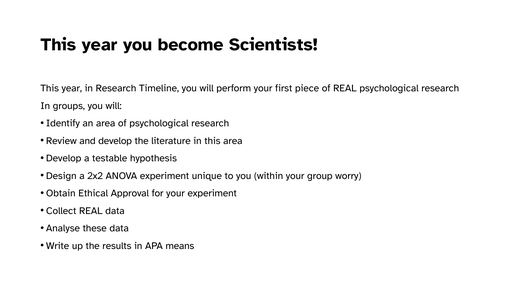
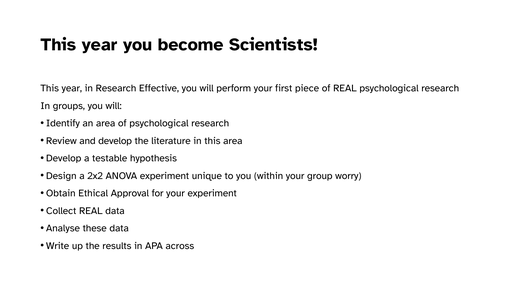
Timeline: Timeline -> Effective
means: means -> across
